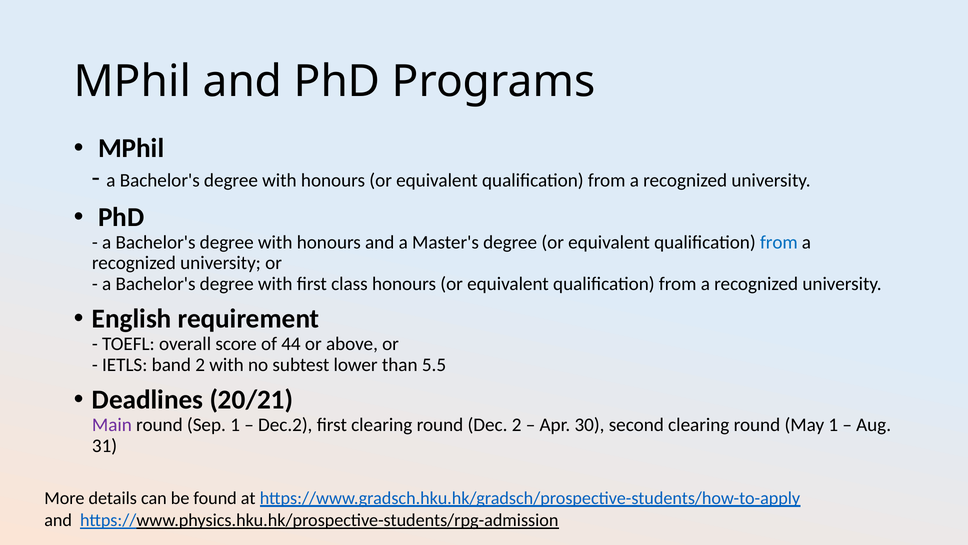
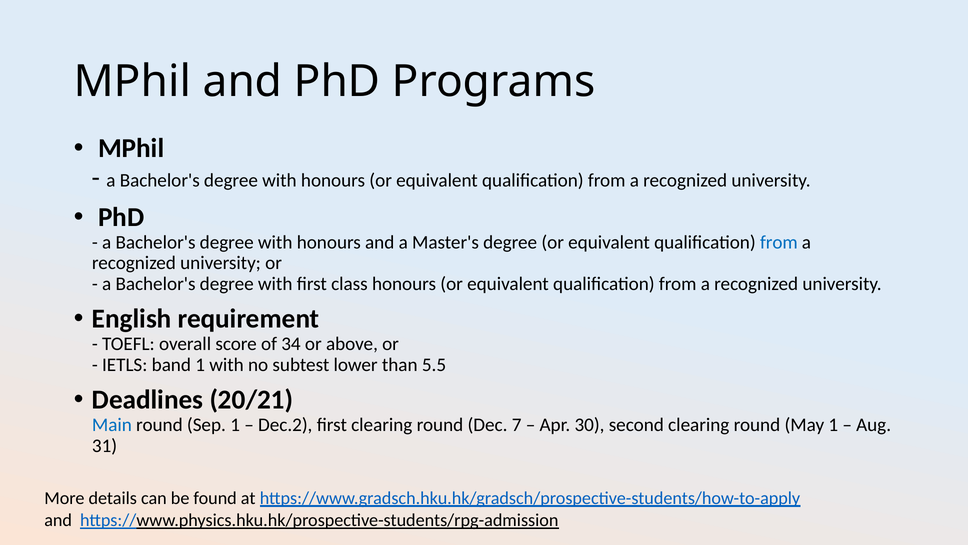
44: 44 -> 34
band 2: 2 -> 1
Main colour: purple -> blue
Dec 2: 2 -> 7
